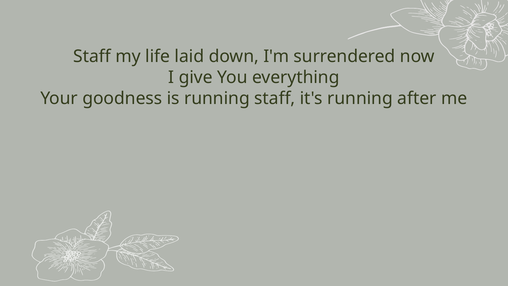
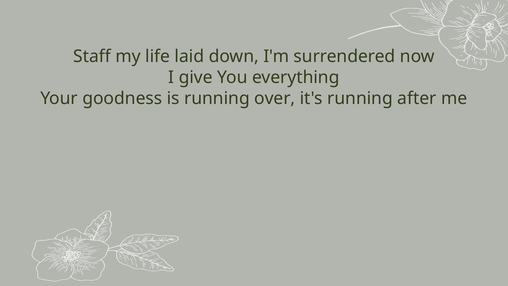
running staff: staff -> over
